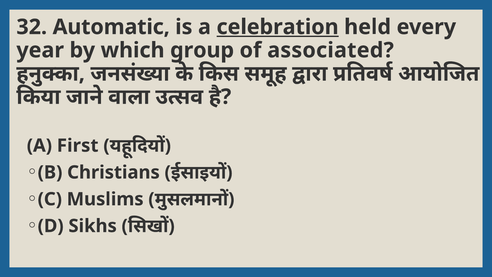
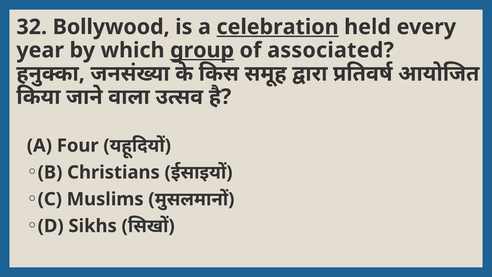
Automatic: Automatic -> Bollywood
group underline: none -> present
First: First -> Four
